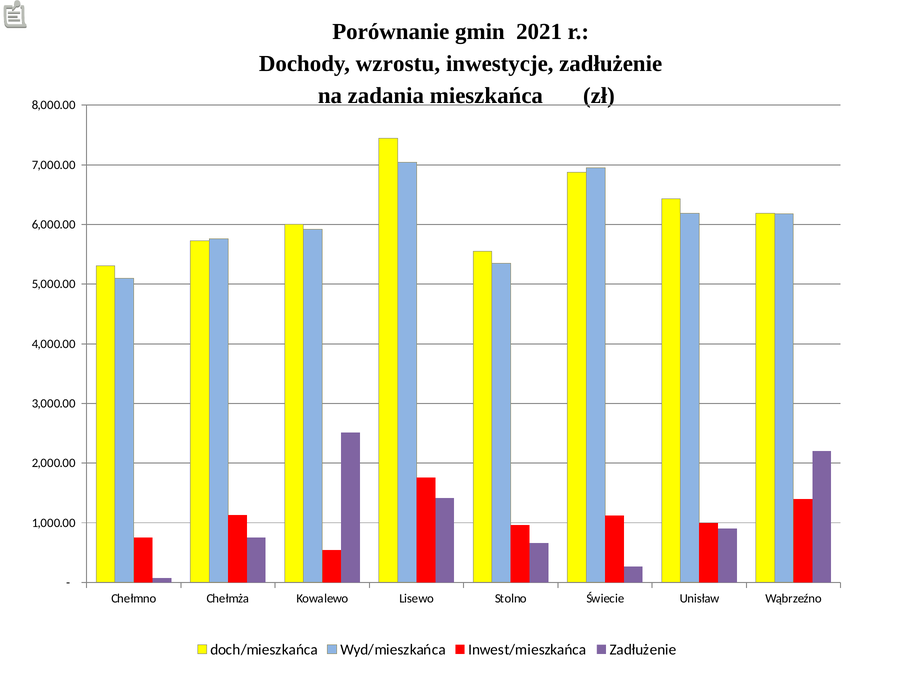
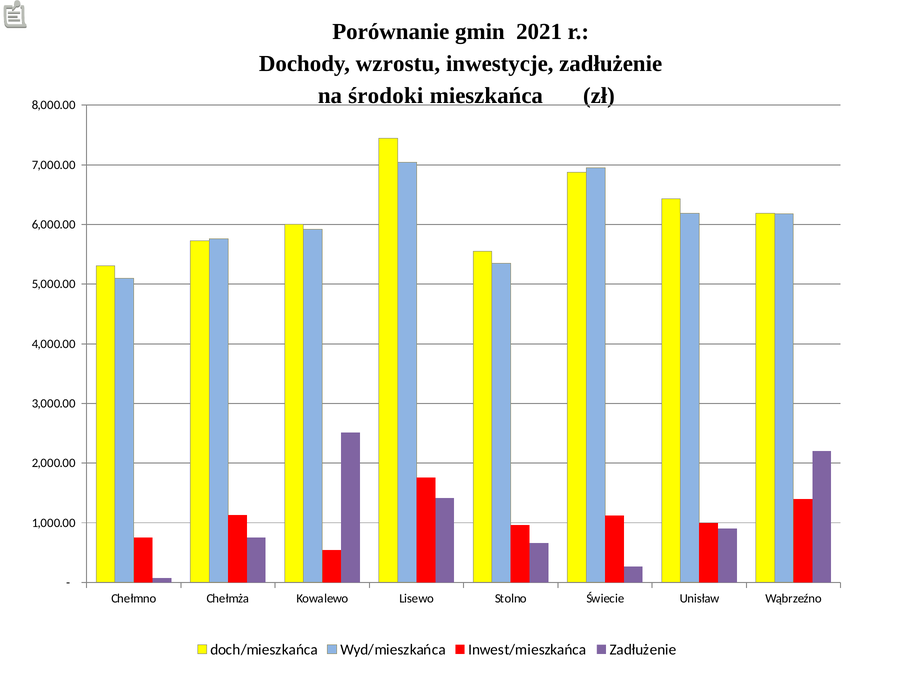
zadania: zadania -> środoki
